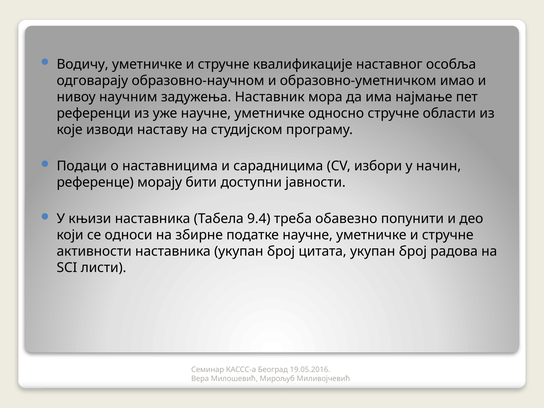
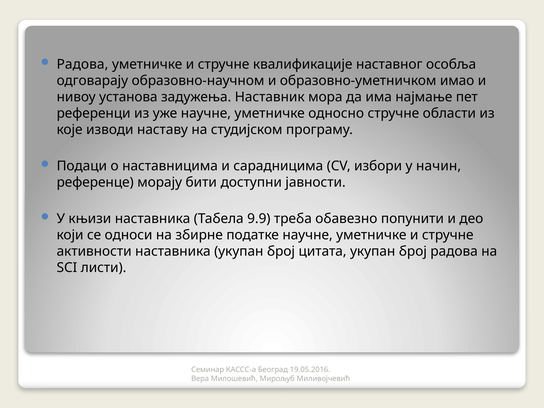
Водичу at (83, 64): Водичу -> Радова
научним: научним -> установа
9.4: 9.4 -> 9.9
